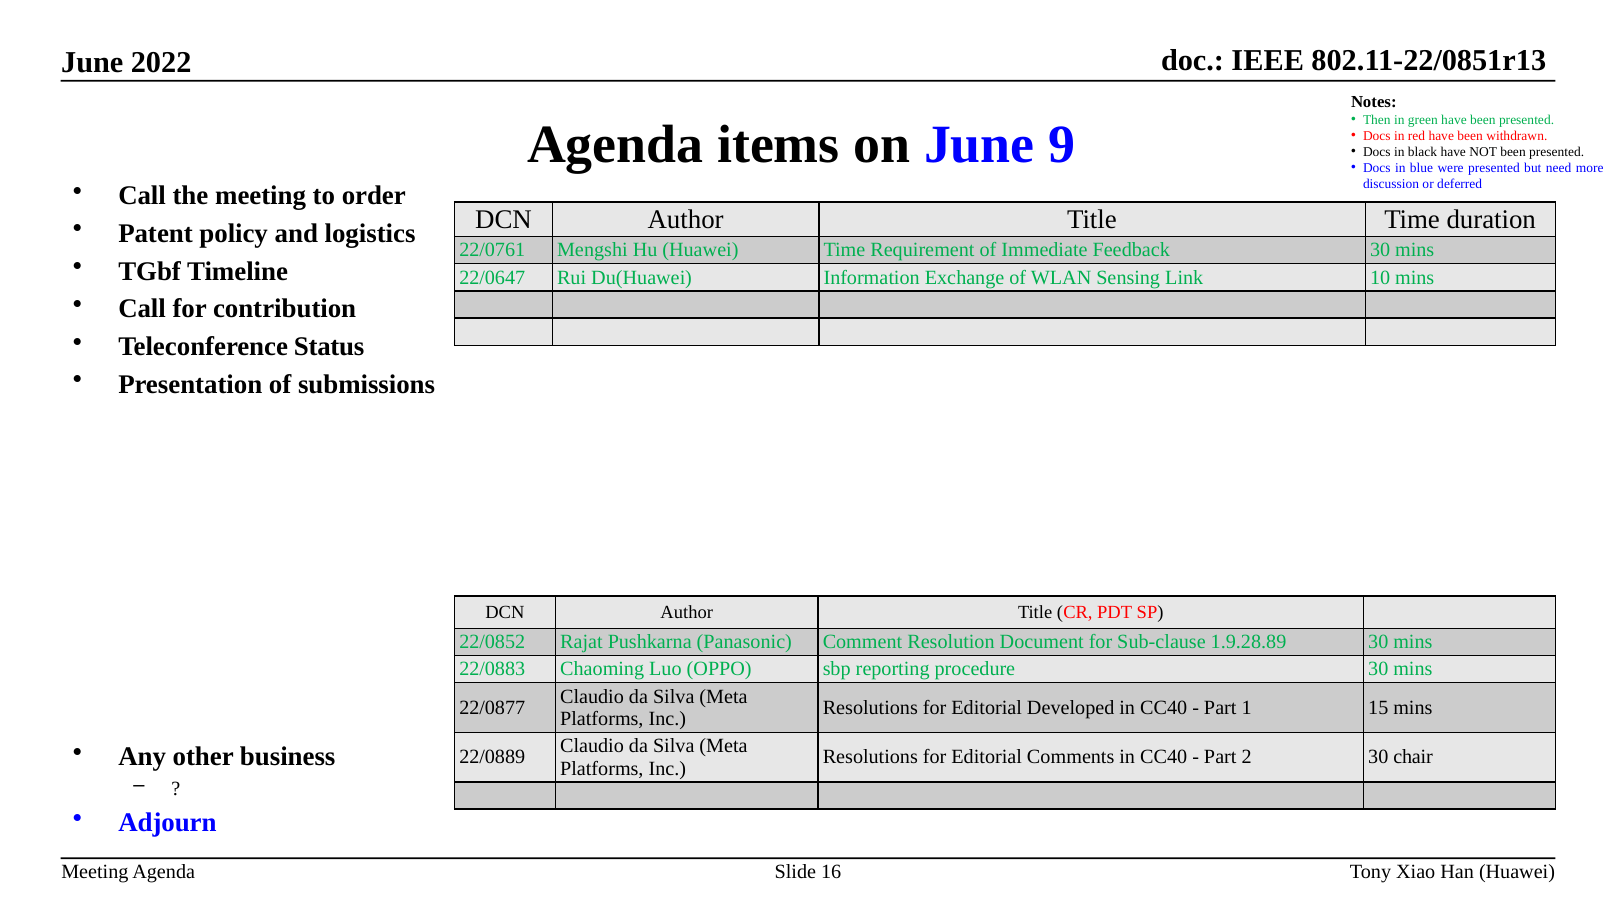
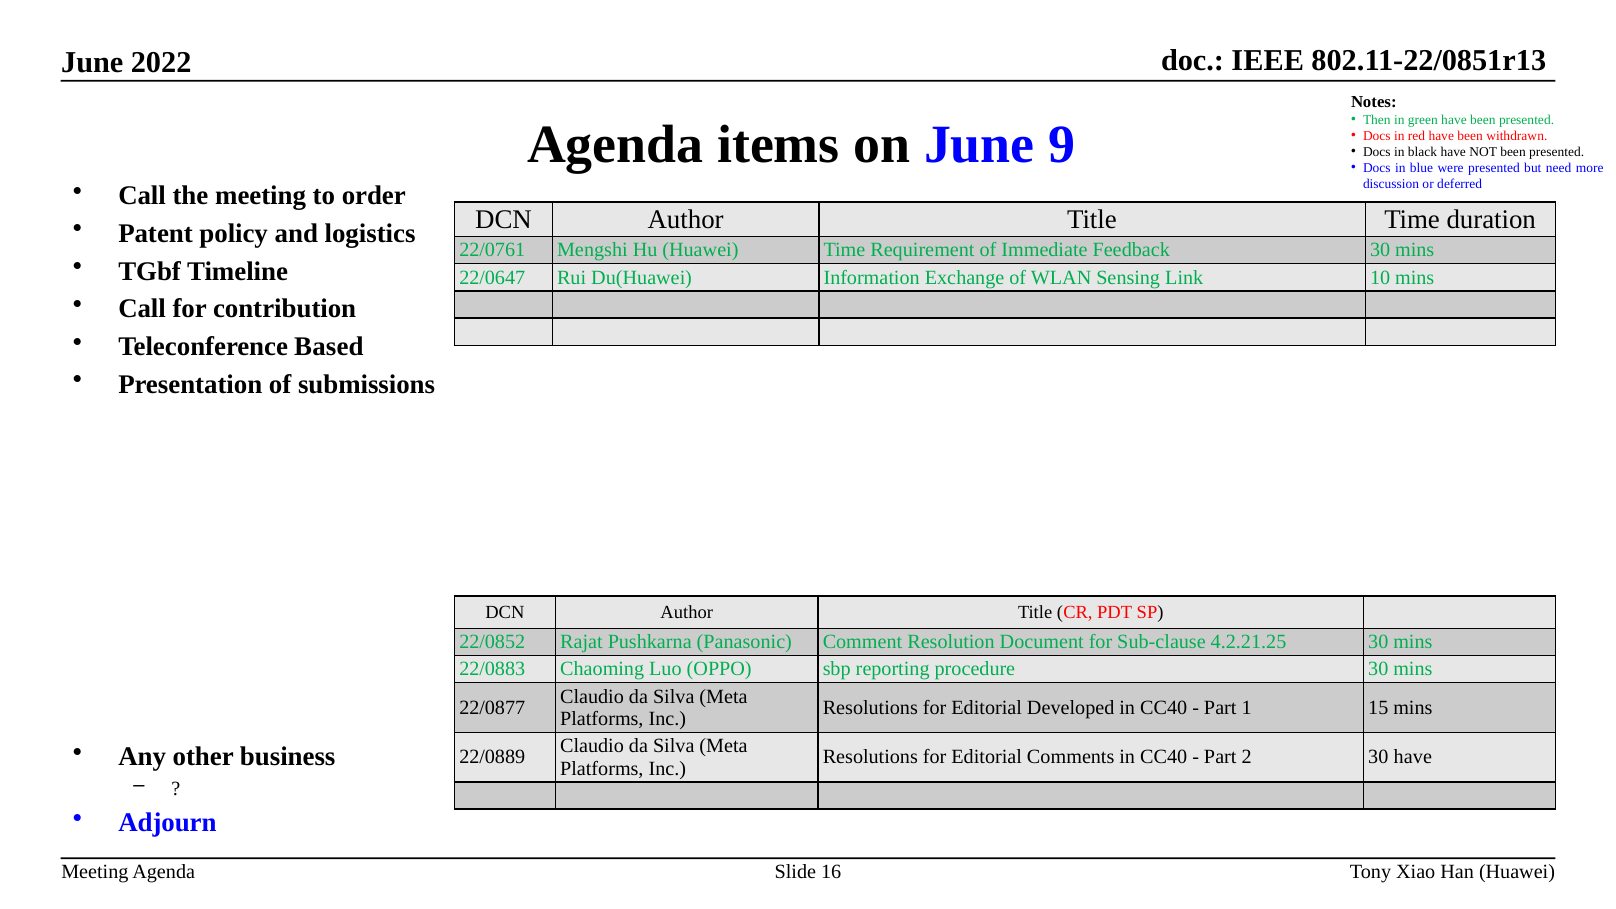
Status: Status -> Based
1.9.28.89: 1.9.28.89 -> 4.2.21.25
30 chair: chair -> have
